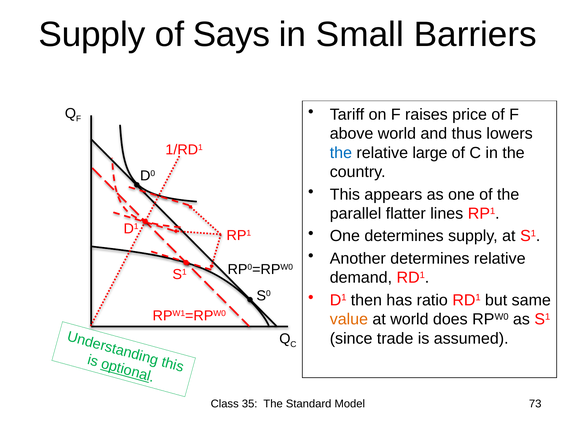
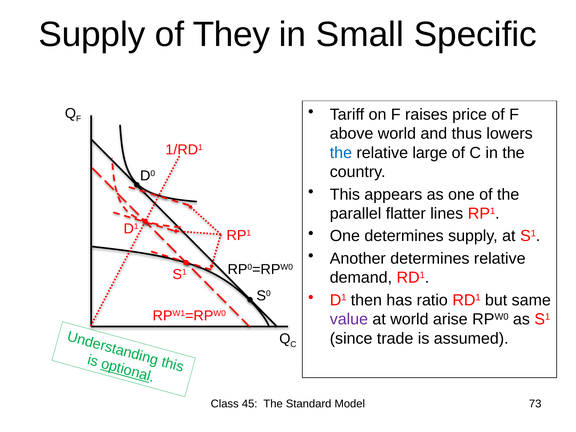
Says: Says -> They
Barriers: Barriers -> Specific
value colour: orange -> purple
does: does -> arise
35: 35 -> 45
